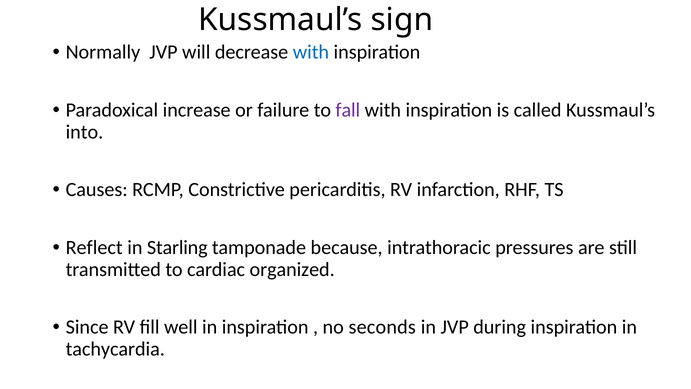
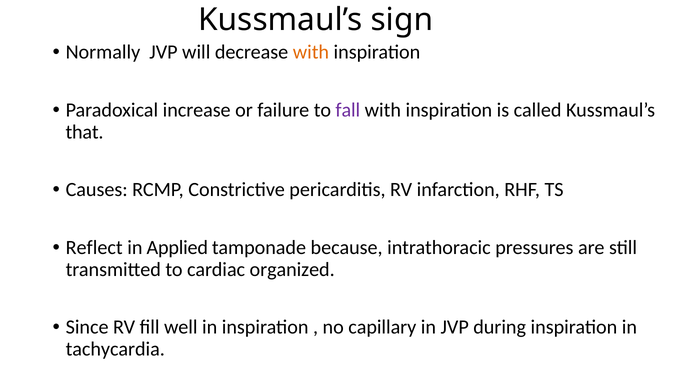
with at (311, 52) colour: blue -> orange
into: into -> that
Starling: Starling -> Applied
seconds: seconds -> capillary
